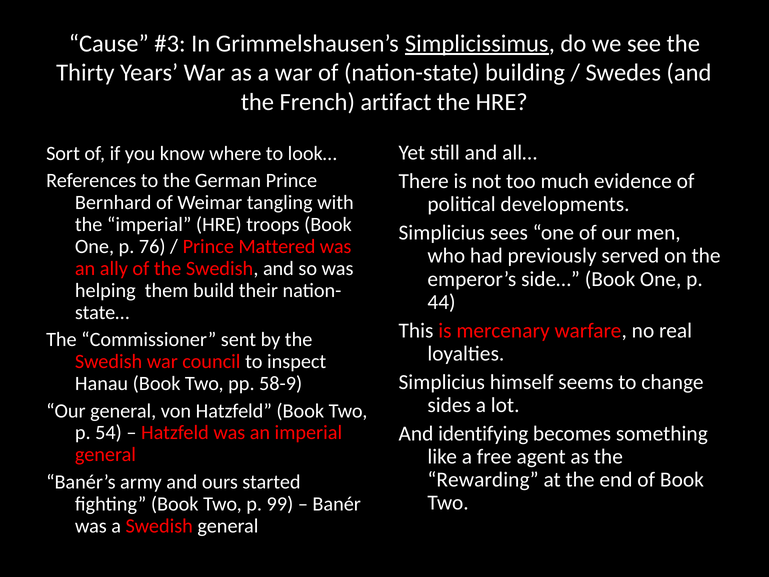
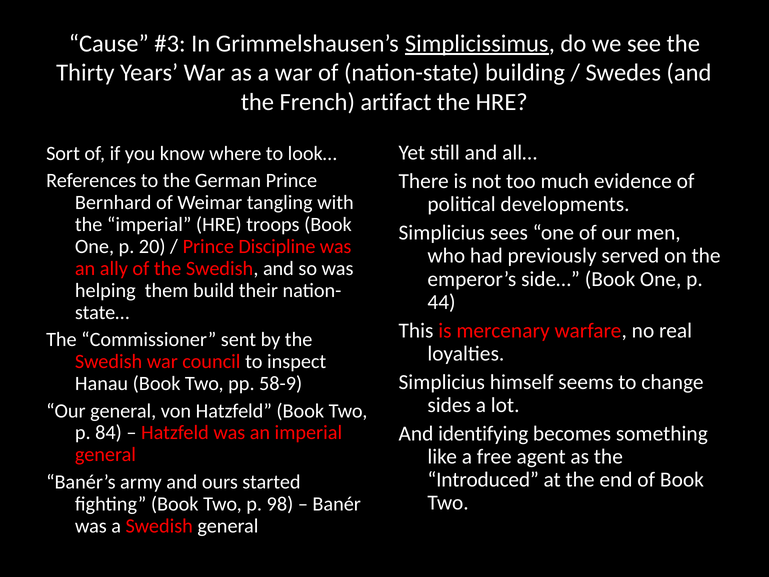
76: 76 -> 20
Mattered: Mattered -> Discipline
54: 54 -> 84
Rewarding: Rewarding -> Introduced
99: 99 -> 98
